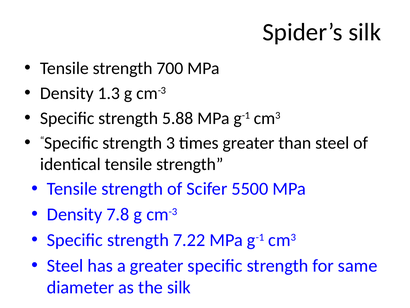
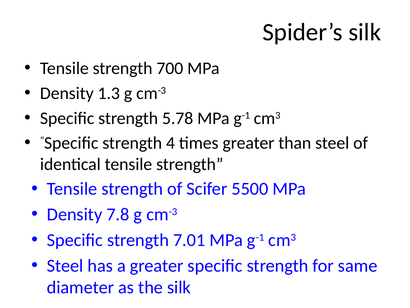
5.88: 5.88 -> 5.78
3: 3 -> 4
7.22: 7.22 -> 7.01
